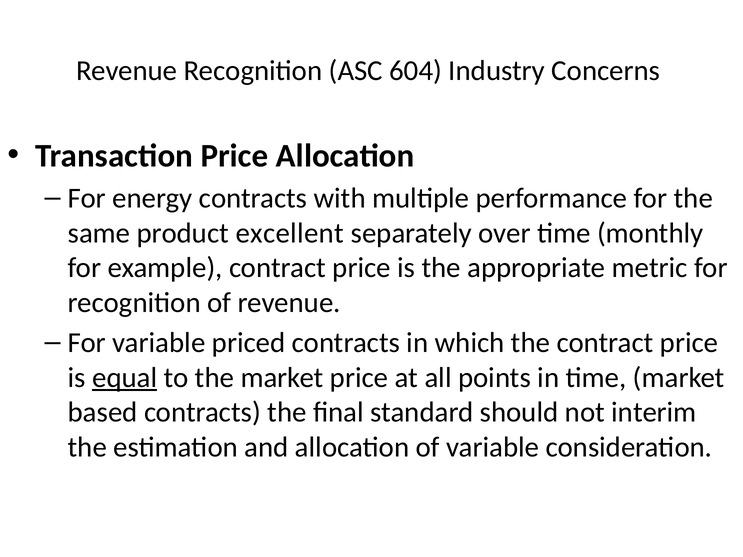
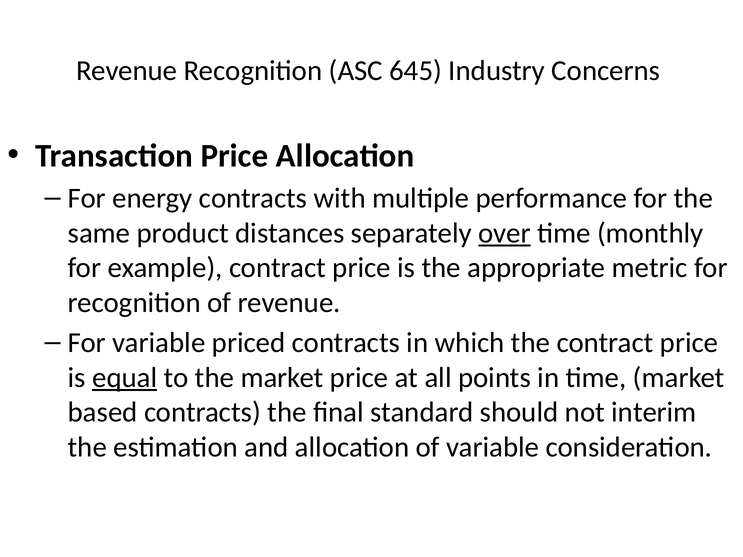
604: 604 -> 645
excellent: excellent -> distances
over underline: none -> present
